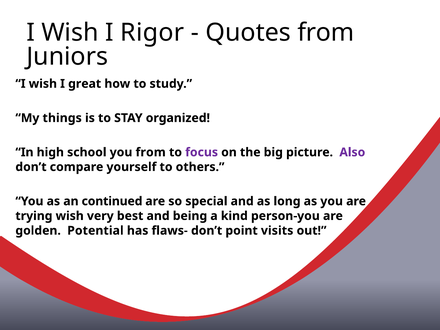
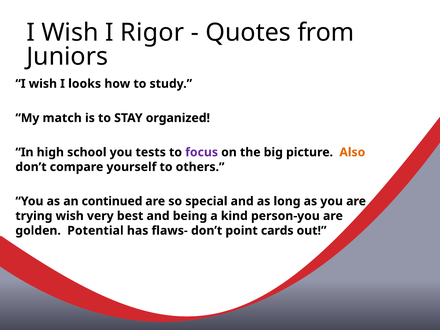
great: great -> looks
things: things -> match
you from: from -> tests
Also colour: purple -> orange
visits: visits -> cards
